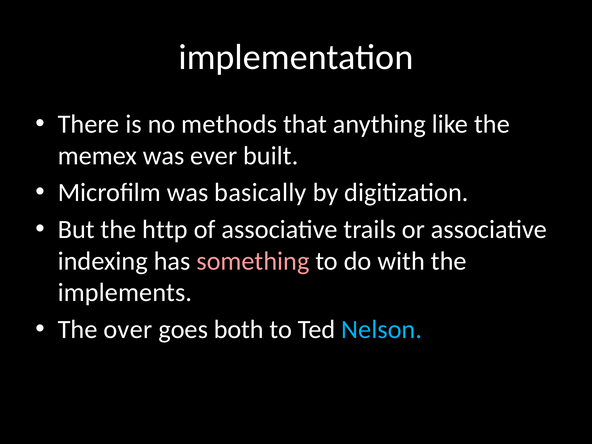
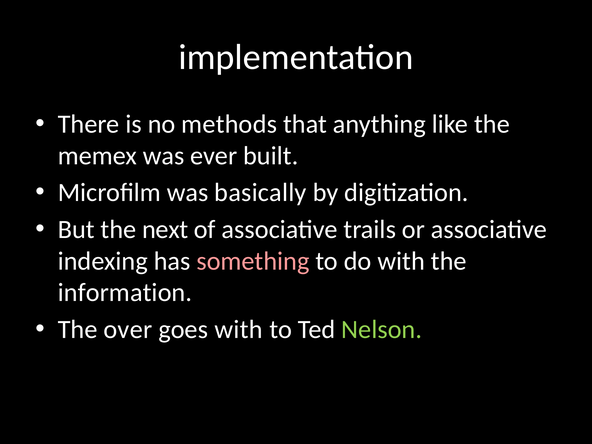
http: http -> next
implements: implements -> information
goes both: both -> with
Nelson colour: light blue -> light green
